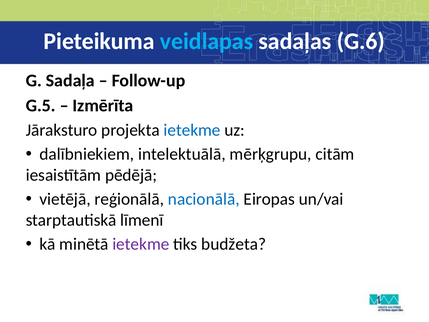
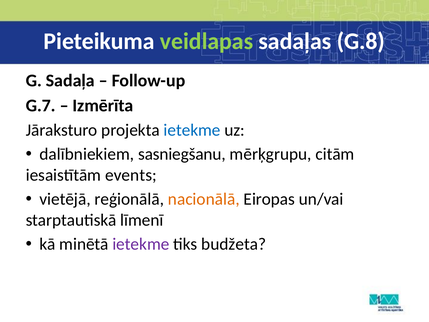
veidlapas colour: light blue -> light green
G.6: G.6 -> G.8
G.5: G.5 -> G.7
intelektuālā: intelektuālā -> sasniegšanu
pēdējā: pēdējā -> events
nacionālā colour: blue -> orange
